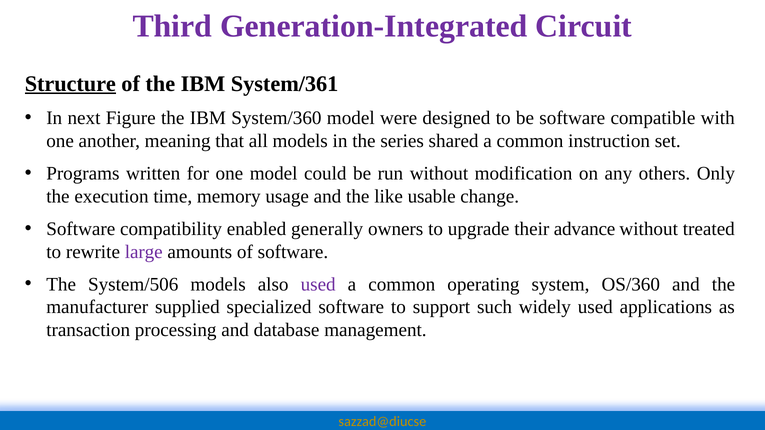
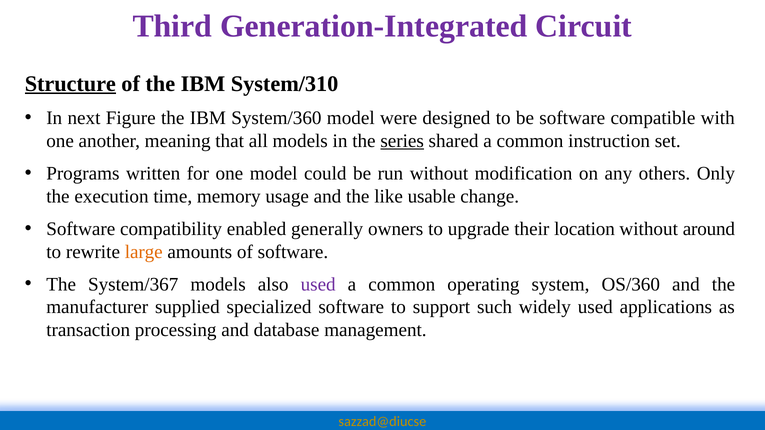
System/361: System/361 -> System/310
series underline: none -> present
advance: advance -> location
treated: treated -> around
large colour: purple -> orange
System/506: System/506 -> System/367
